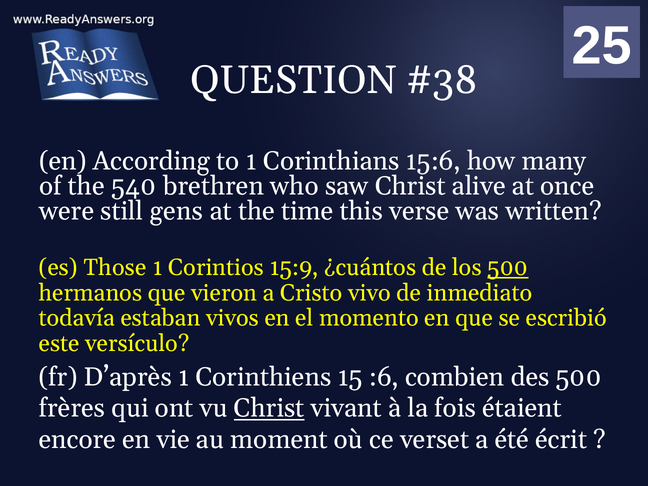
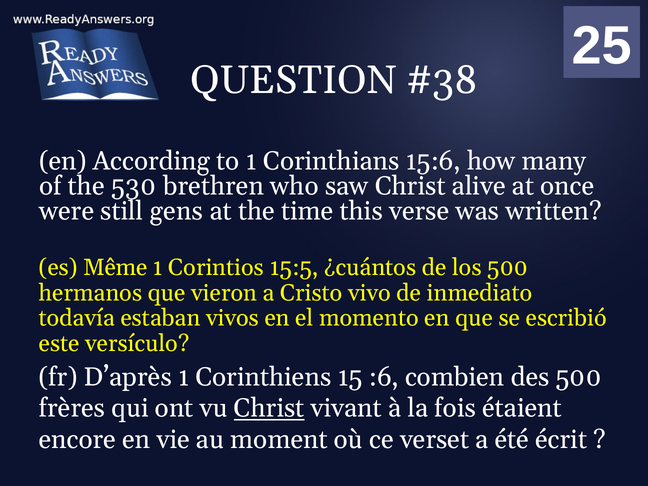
540: 540 -> 530
Those: Those -> Même
15:9: 15:9 -> 15:5
500 at (508, 268) underline: present -> none
